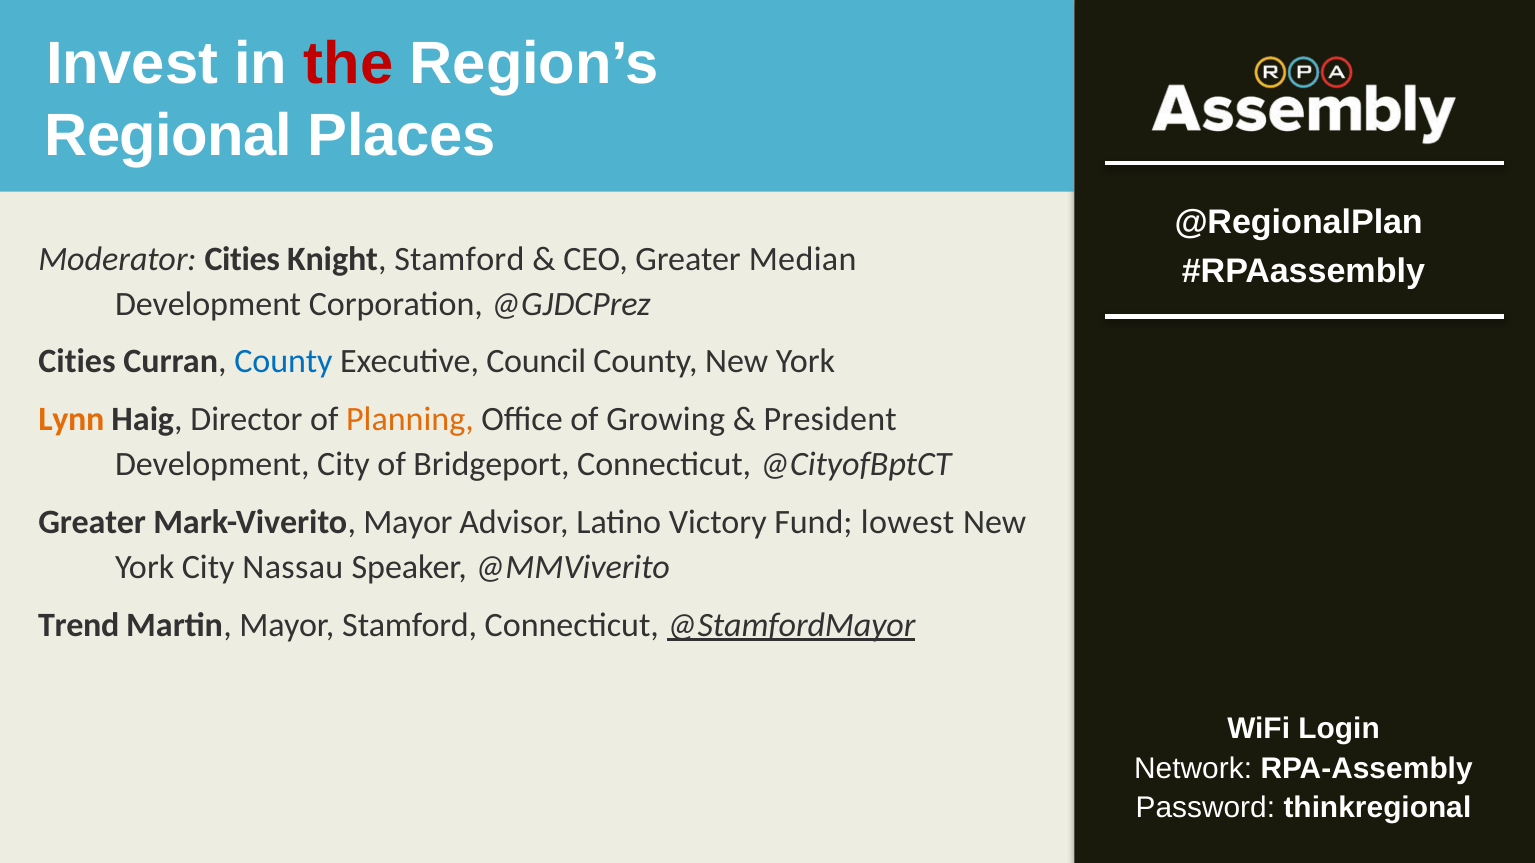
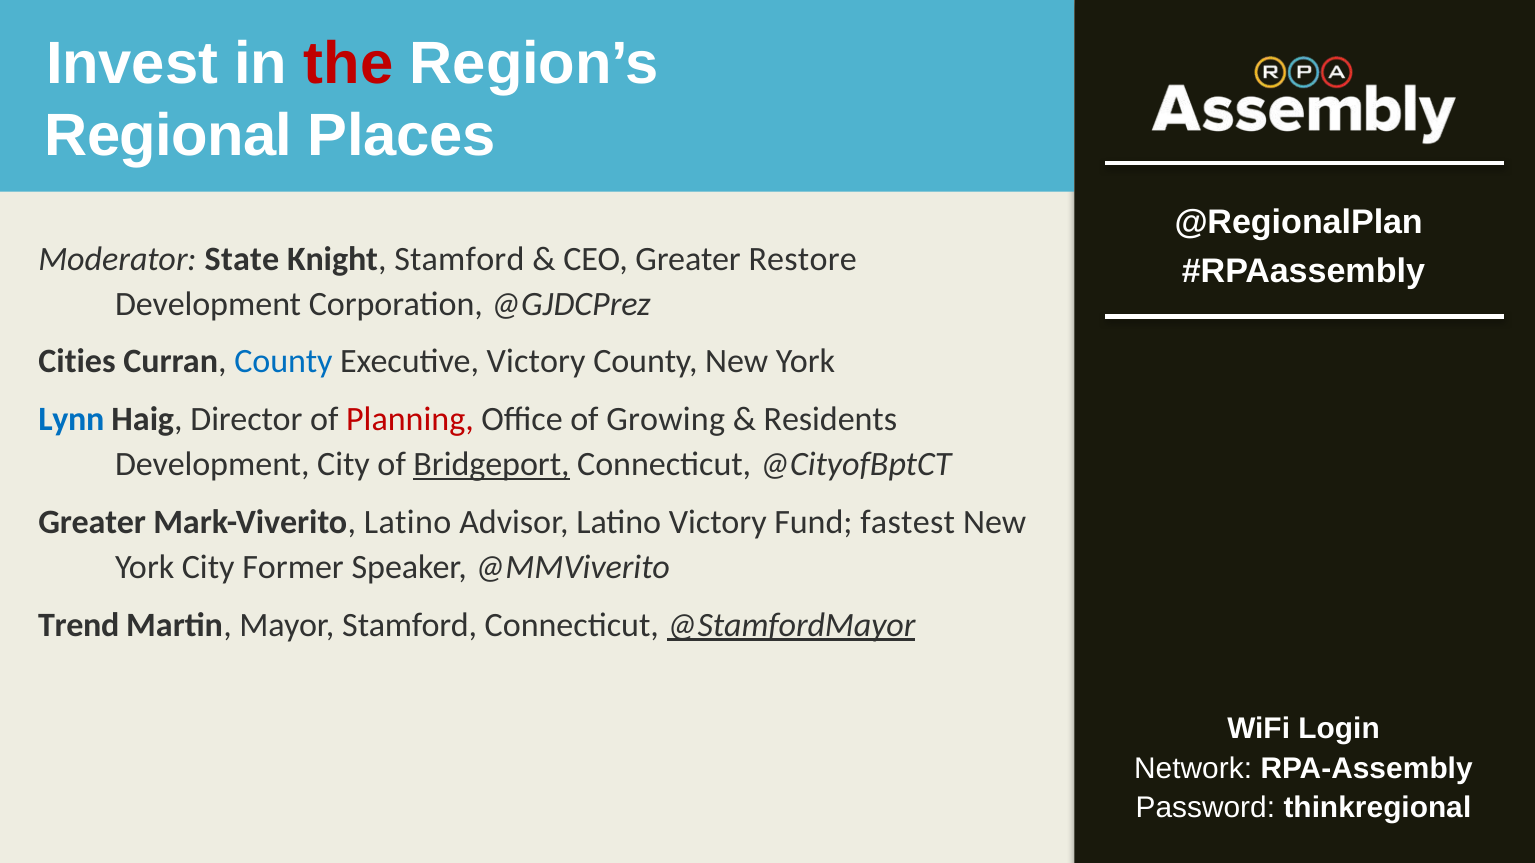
Moderator Cities: Cities -> State
Median: Median -> Restore
Executive Council: Council -> Victory
Lynn colour: orange -> blue
Planning colour: orange -> red
President: President -> Residents
Bridgeport underline: none -> present
Mark-Viverito Mayor: Mayor -> Latino
lowest: lowest -> fastest
Nassau: Nassau -> Former
